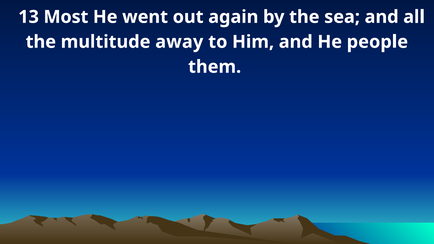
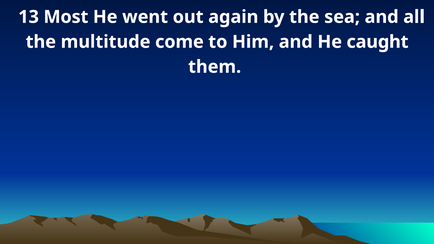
away: away -> come
people: people -> caught
